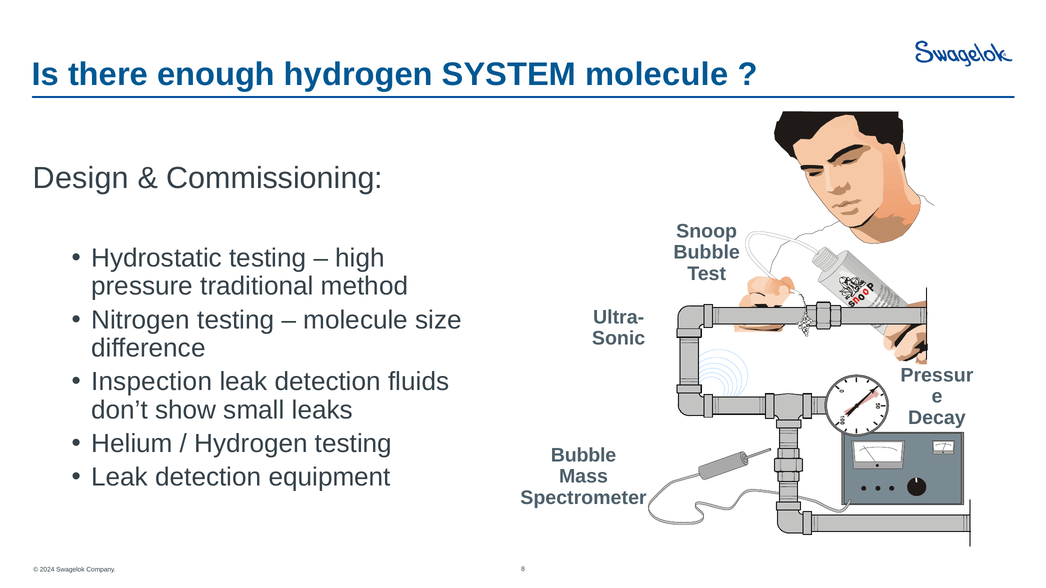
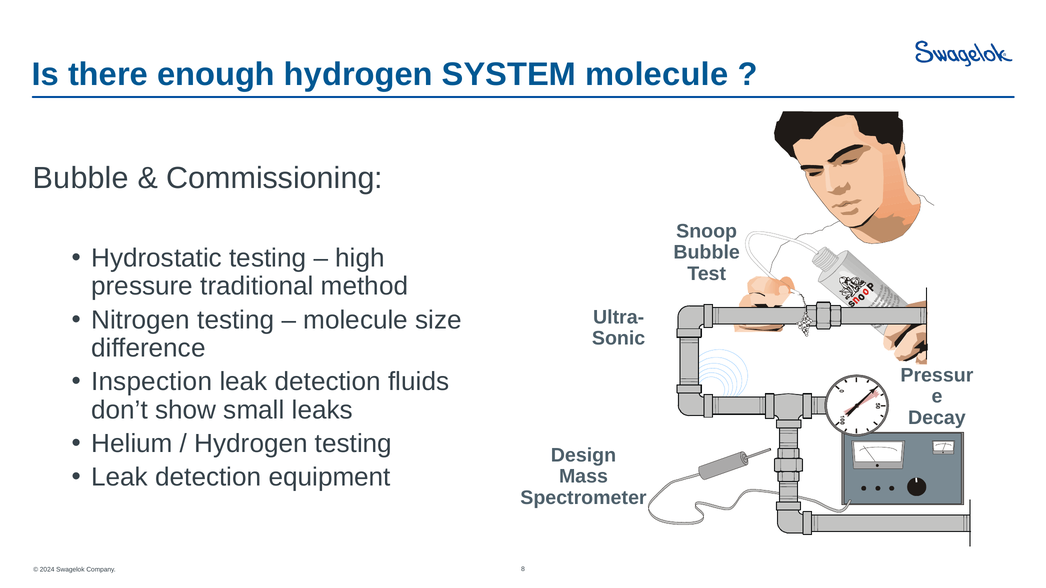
Design at (81, 178): Design -> Bubble
Bubble at (584, 456): Bubble -> Design
